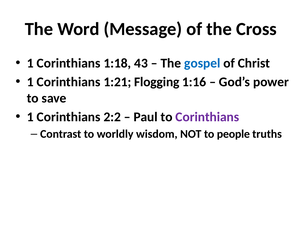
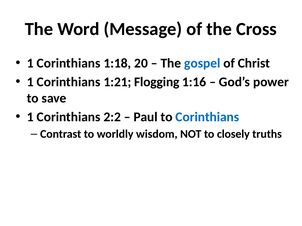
43: 43 -> 20
Corinthians at (207, 117) colour: purple -> blue
people: people -> closely
